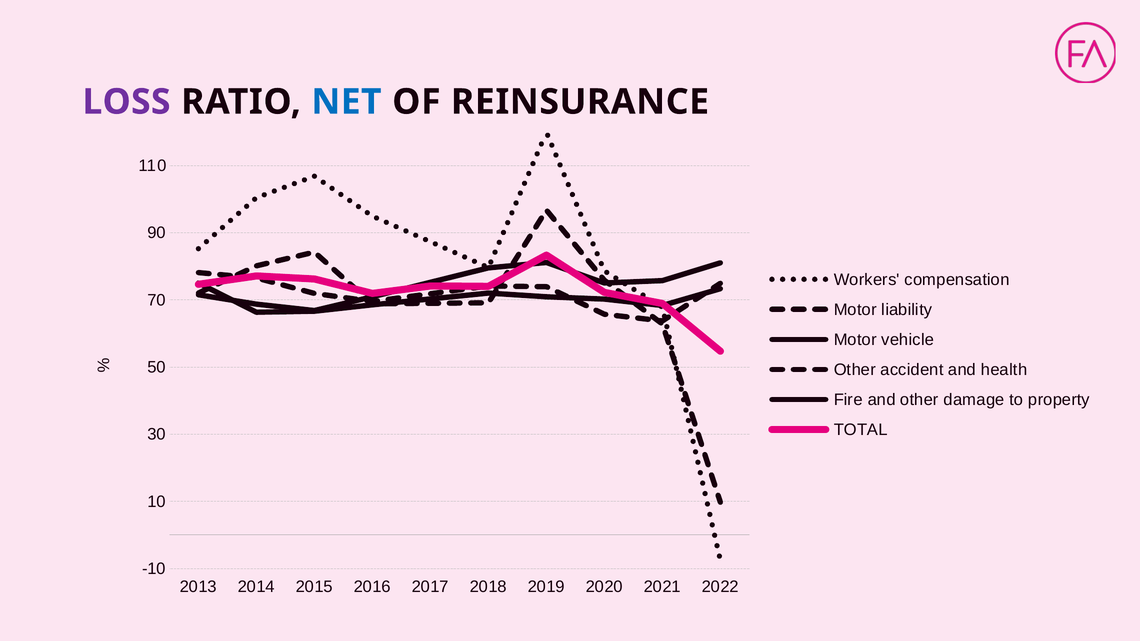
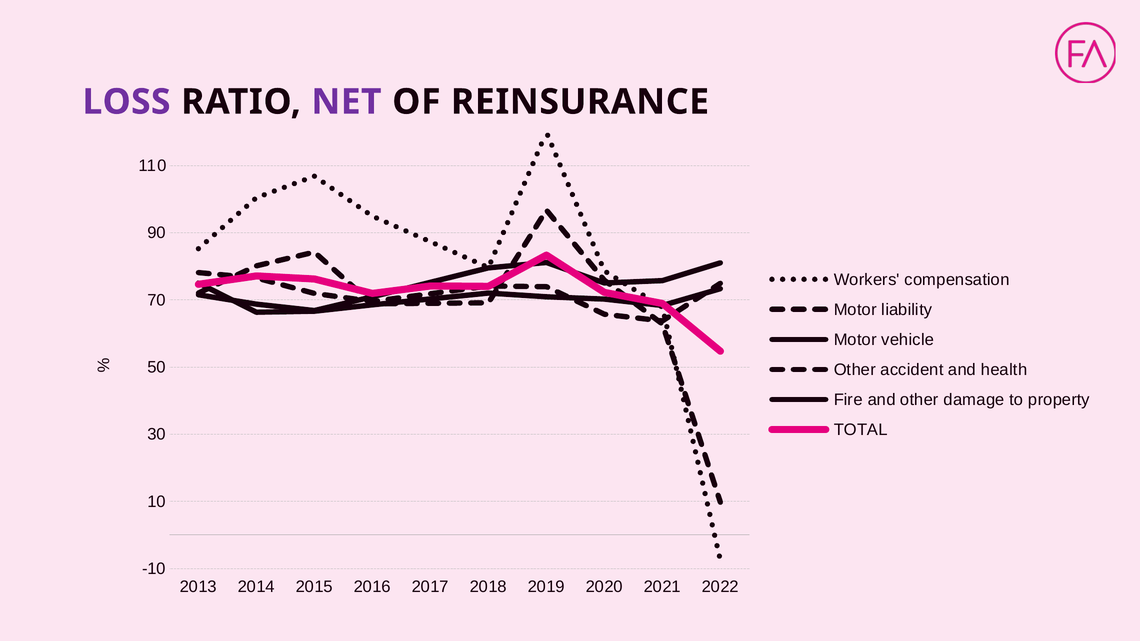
NET colour: blue -> purple
